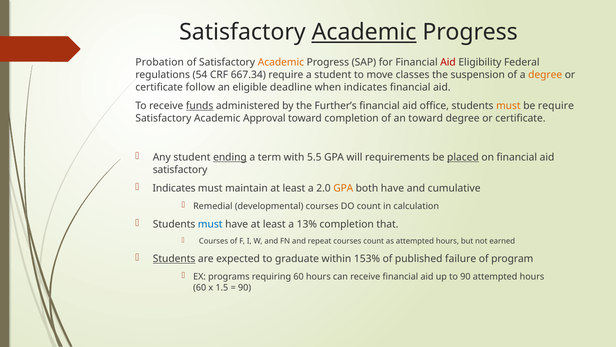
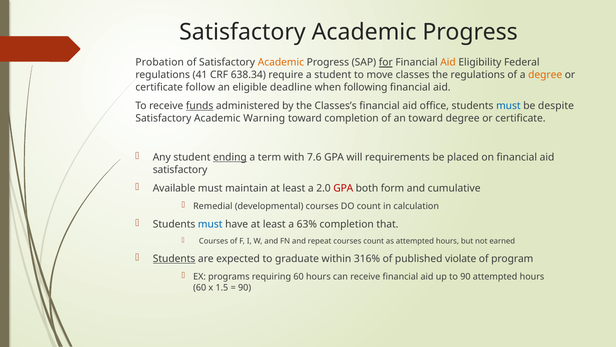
Academic at (364, 32) underline: present -> none
for underline: none -> present
Aid at (448, 63) colour: red -> orange
54: 54 -> 41
667.34: 667.34 -> 638.34
the suspension: suspension -> regulations
when indicates: indicates -> following
Further’s: Further’s -> Classes’s
must at (508, 106) colour: orange -> blue
be require: require -> despite
Approval: Approval -> Warning
5.5: 5.5 -> 7.6
placed underline: present -> none
Indicates at (174, 188): Indicates -> Available
GPA at (343, 188) colour: orange -> red
both have: have -> form
13%: 13% -> 63%
153%: 153% -> 316%
failure: failure -> violate
